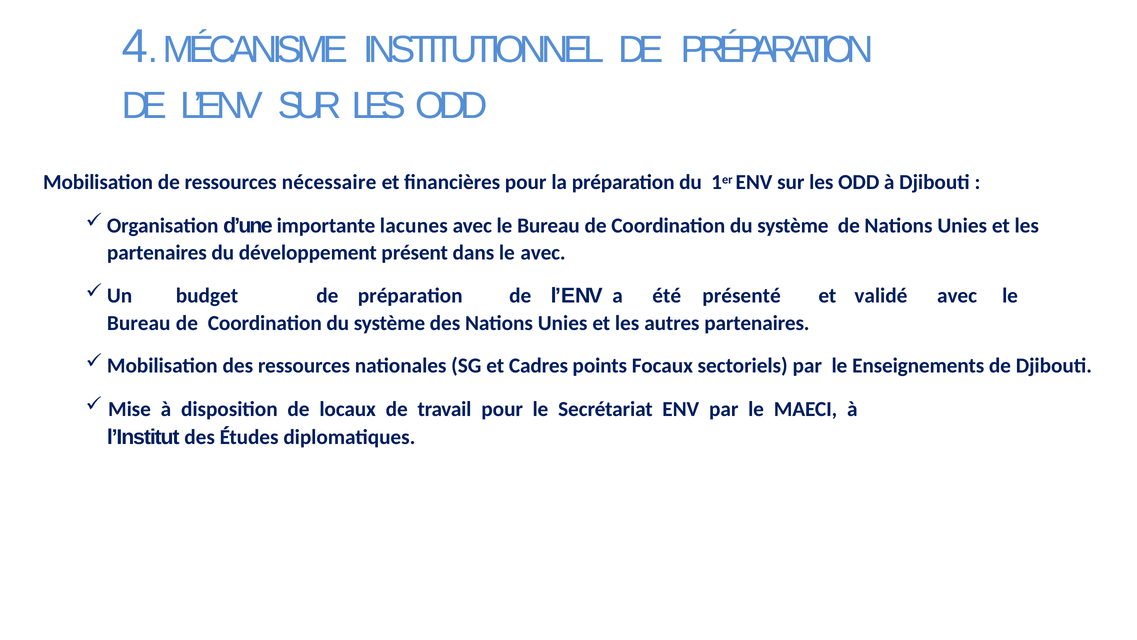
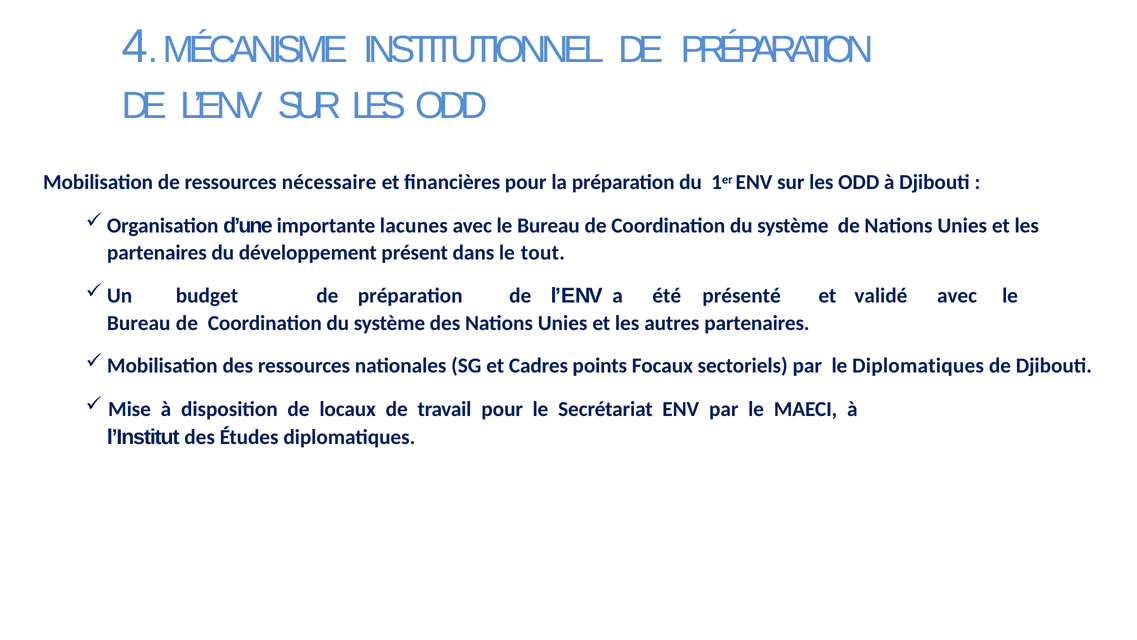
le avec: avec -> tout
le Enseignements: Enseignements -> Diplomatiques
